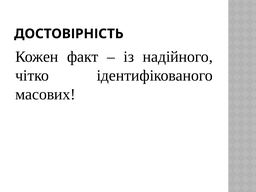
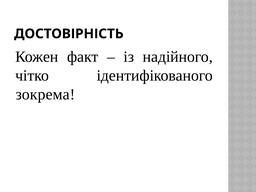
масових: масових -> зокрема
